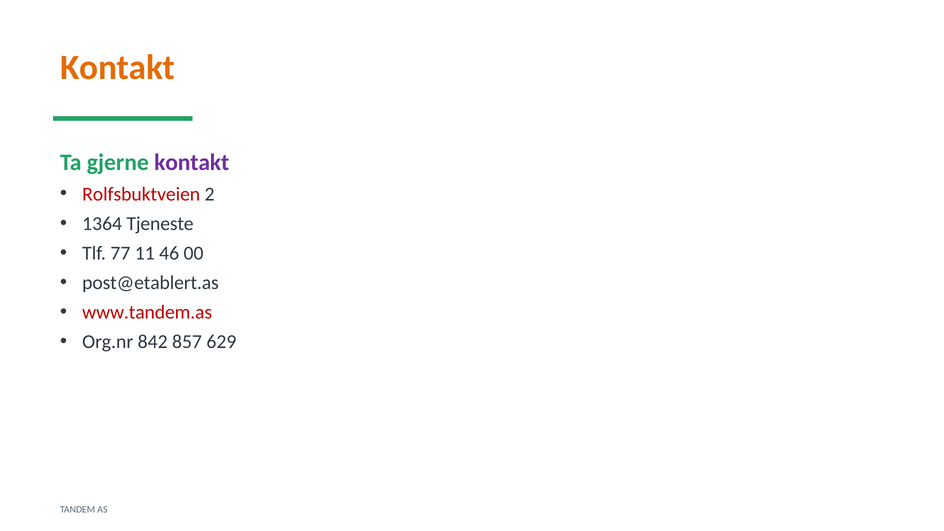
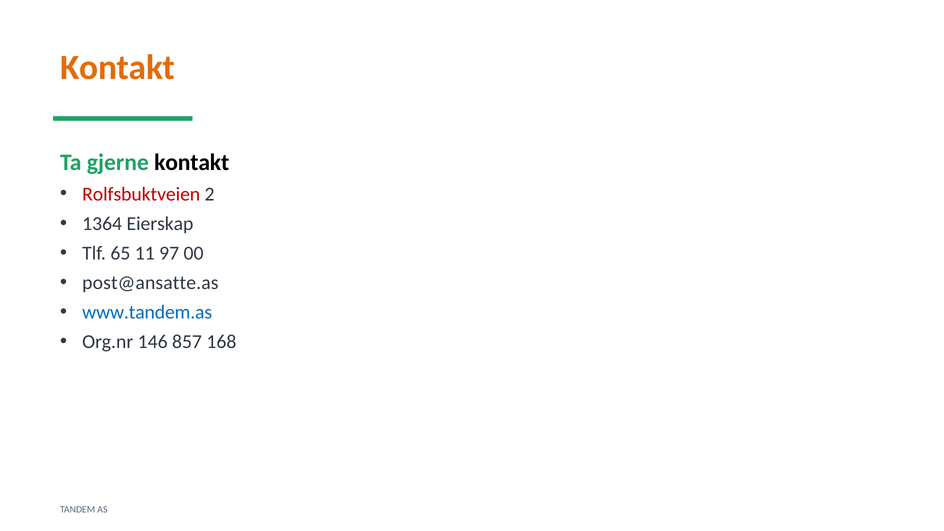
kontakt at (192, 163) colour: purple -> black
Tjeneste: Tjeneste -> Eierskap
77: 77 -> 65
46: 46 -> 97
post@etablert.as: post@etablert.as -> post@ansatte.as
www.tandem.as colour: red -> blue
842: 842 -> 146
629: 629 -> 168
